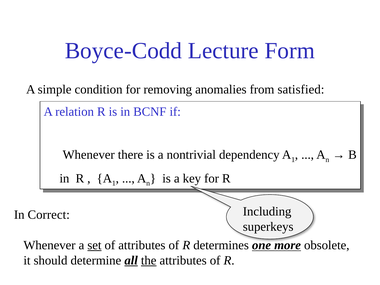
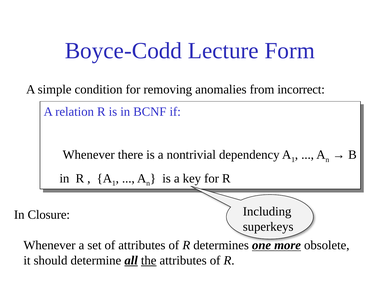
satisfied: satisfied -> incorrect
Correct: Correct -> Closure
set underline: present -> none
